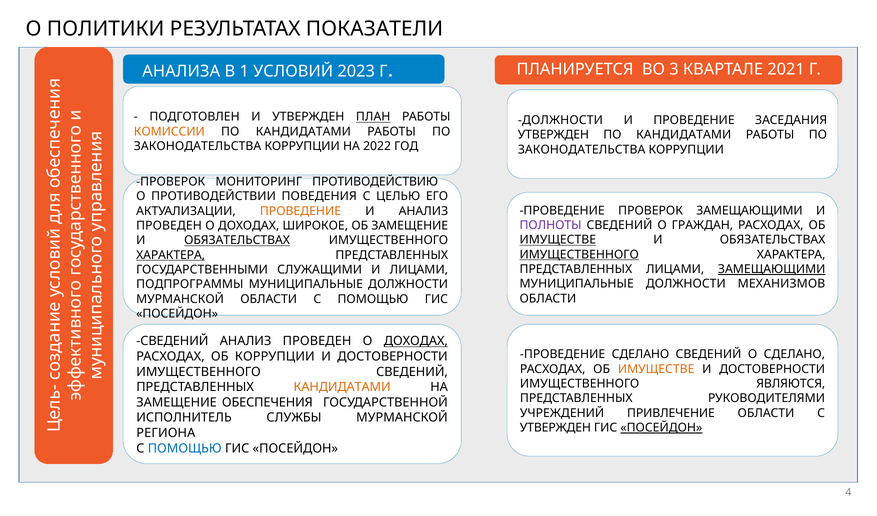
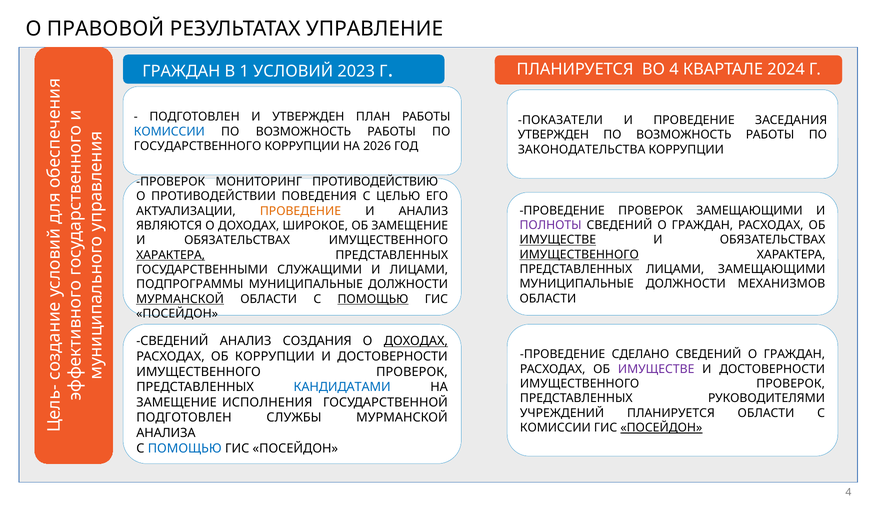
ПОЛИТИКИ: ПОЛИТИКИ -> ПРАВОВОЙ
ПОКАЗАТЕЛИ: ПОКАЗАТЕЛИ -> УПРАВЛЕНИЕ
ВО 3: 3 -> 4
2021: 2021 -> 2024
АНАЛИЗА at (181, 72): АНАЛИЗА -> ГРАЖДАН
ПЛАН underline: present -> none
ДОЛЖНОСТИ at (560, 120): ДОЛЖНОСТИ -> ПОКАЗАТЕЛИ
КОМИССИИ at (169, 132) colour: orange -> blue
КАНДИДАТАМИ at (303, 132): КАНДИДАТАМИ -> ВОЗМОЖНОСТЬ
КАНДИДАТАМИ at (684, 135): КАНДИДАТАМИ -> ВОЗМОЖНОСТЬ
ЗАКОНОДАТЕЛЬСТВА at (198, 146): ЗАКОНОДАТЕЛЬСТВА -> ГОСУДАРСТВЕННОГО
2022: 2022 -> 2026
ПРОВЕДЕН at (169, 226): ПРОВЕДЕН -> ЯВЛЯЮТСЯ
ОБЯЗАТЕЛЬСТВАХ at (237, 240) underline: present -> none
ЗАМЕЩАЮЩИМИ at (772, 269) underline: present -> none
МУРМАНСКОЙ at (180, 299) underline: none -> present
ПОМОЩЬЮ at (373, 299) underline: none -> present
ПРОВЕДЕН at (317, 341): ПРОВЕДЕН -> СОЗДАНИЯ
СДЕЛАНО at (794, 354): СДЕЛАНО -> ГРАЖДАН
ИМУЩЕСТВЕ at (656, 369) colour: orange -> purple
СВЕДЕНИЙ at (412, 372): СВЕДЕНИЙ -> ПРОВЕРОК
ЯВЛЯЮТСЯ at (791, 384): ЯВЛЯЮТСЯ -> ПРОВЕРОК
КАНДИДАТАМИ at (342, 387) colour: orange -> blue
ОБЕСПЕЧЕНИЯ: ОБЕСПЕЧЕНИЯ -> ИСПОЛНЕНИЯ
УЧРЕЖДЕНИЙ ПРИВЛЕЧЕНИЕ: ПРИВЛЕЧЕНИЕ -> ПЛАНИРУЕТСЯ
ИСПОЛНИТЕЛЬ at (184, 418): ИСПОЛНИТЕЛЬ -> ПОДГОТОВЛЕН
УТВЕРЖДЕН at (555, 428): УТВЕРЖДЕН -> КОМИССИИ
РЕГИОНА: РЕГИОНА -> АНАЛИЗА
